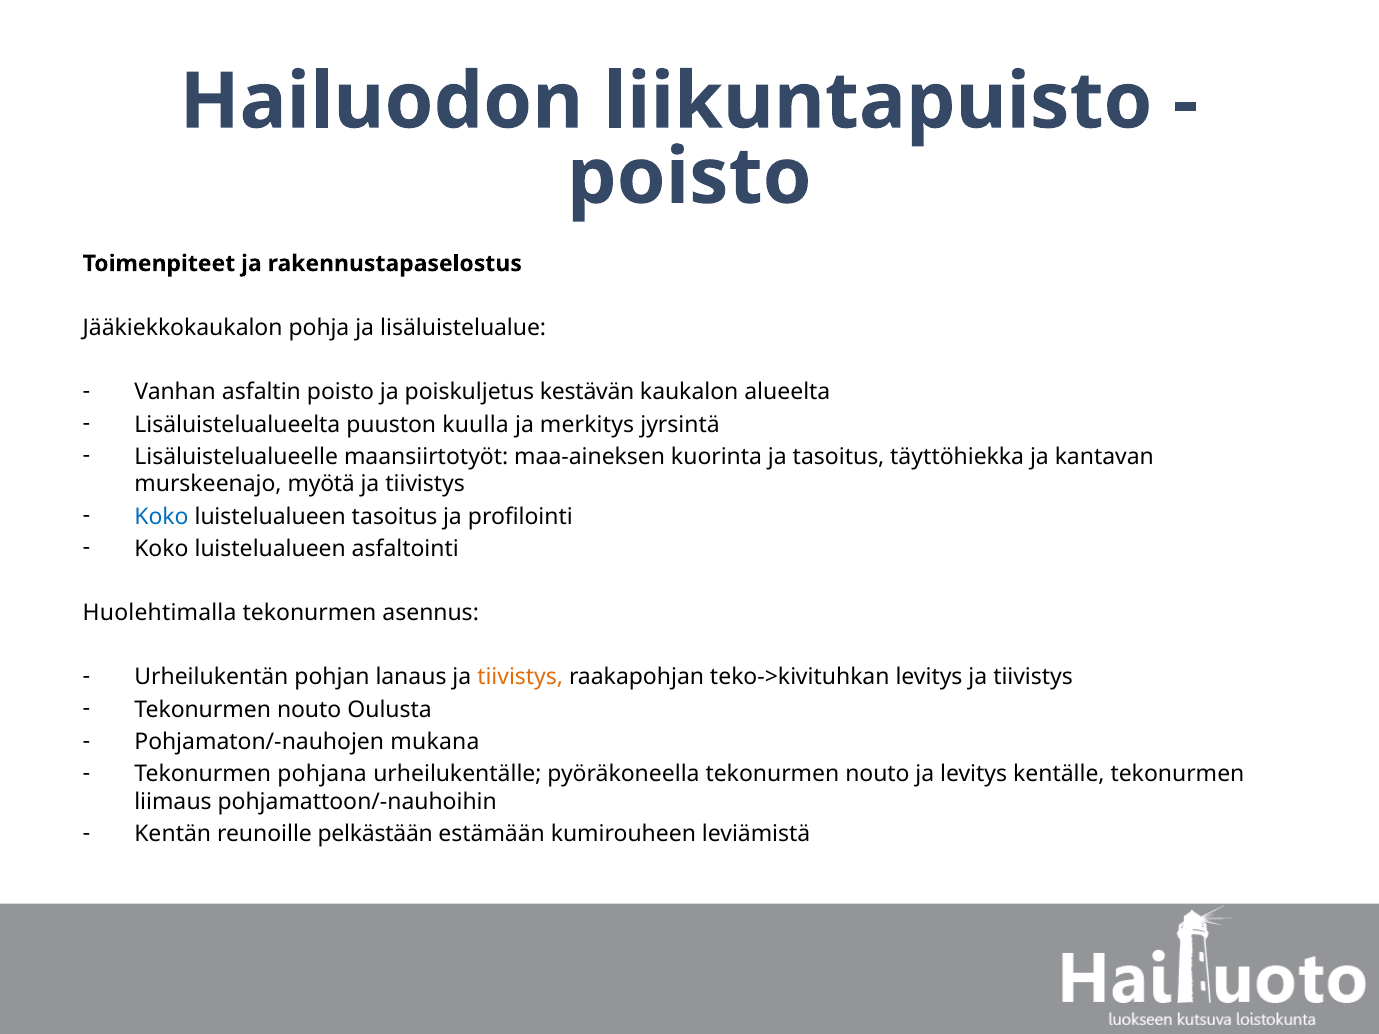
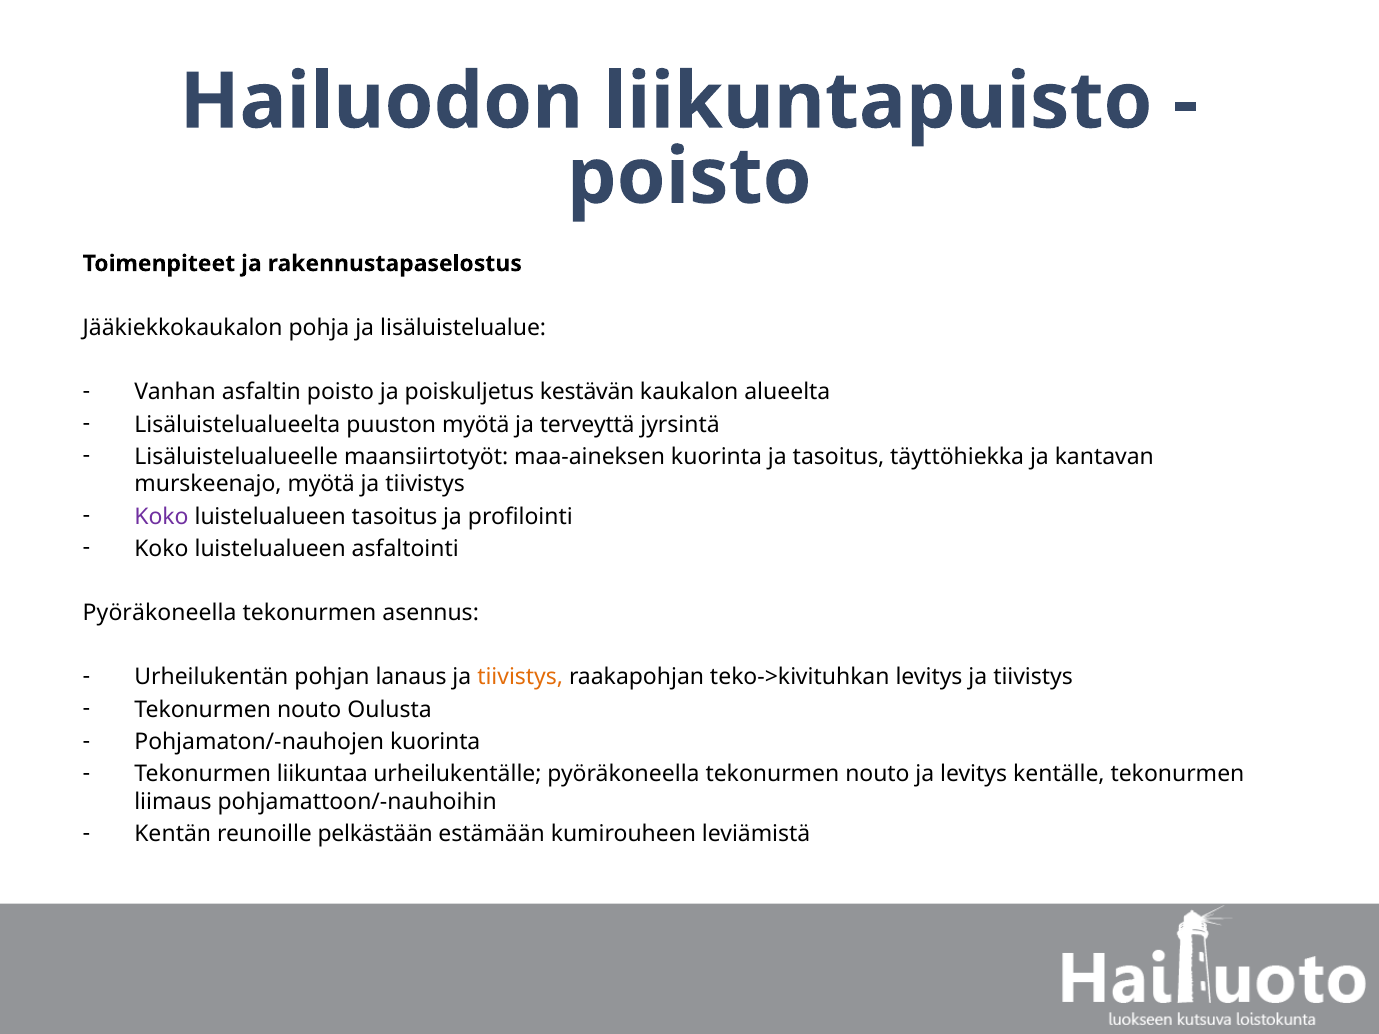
puuston kuulla: kuulla -> myötä
merkitys: merkitys -> terveyttä
Koko at (162, 517) colour: blue -> purple
Huolehtimalla at (160, 613): Huolehtimalla -> Pyöräkoneella
Pohjamaton/-nauhojen mukana: mukana -> kuorinta
pohjana: pohjana -> liikuntaa
